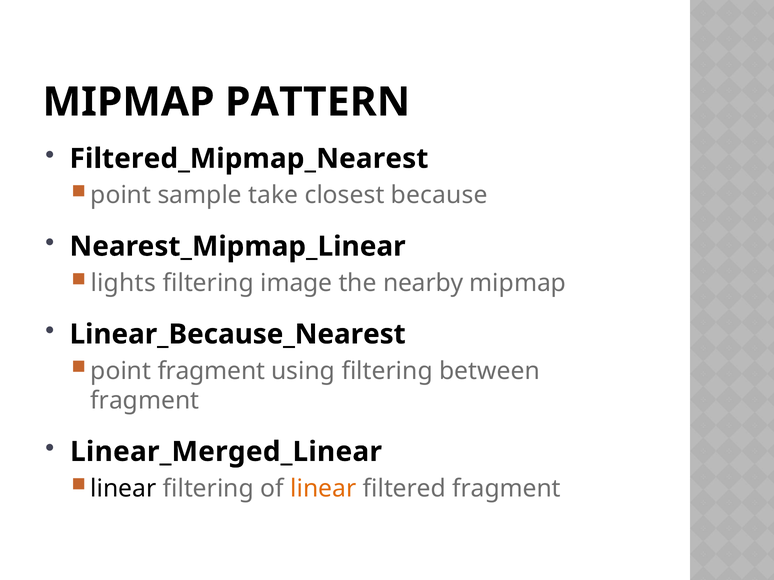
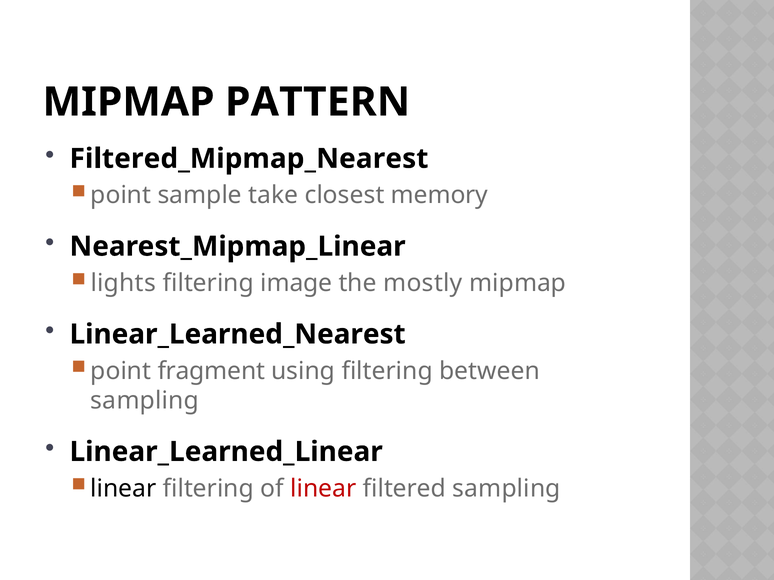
because: because -> memory
nearby: nearby -> mostly
Linear_Because_Nearest: Linear_Because_Nearest -> Linear_Learned_Nearest
fragment at (145, 401): fragment -> sampling
Linear_Merged_Linear: Linear_Merged_Linear -> Linear_Learned_Linear
linear at (323, 489) colour: orange -> red
filtered fragment: fragment -> sampling
